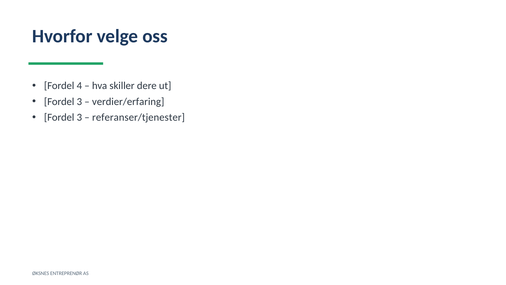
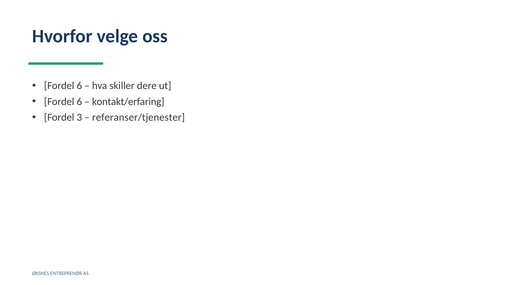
4 at (79, 86): 4 -> 6
3 at (79, 102): 3 -> 6
verdier/erfaring: verdier/erfaring -> kontakt/erfaring
